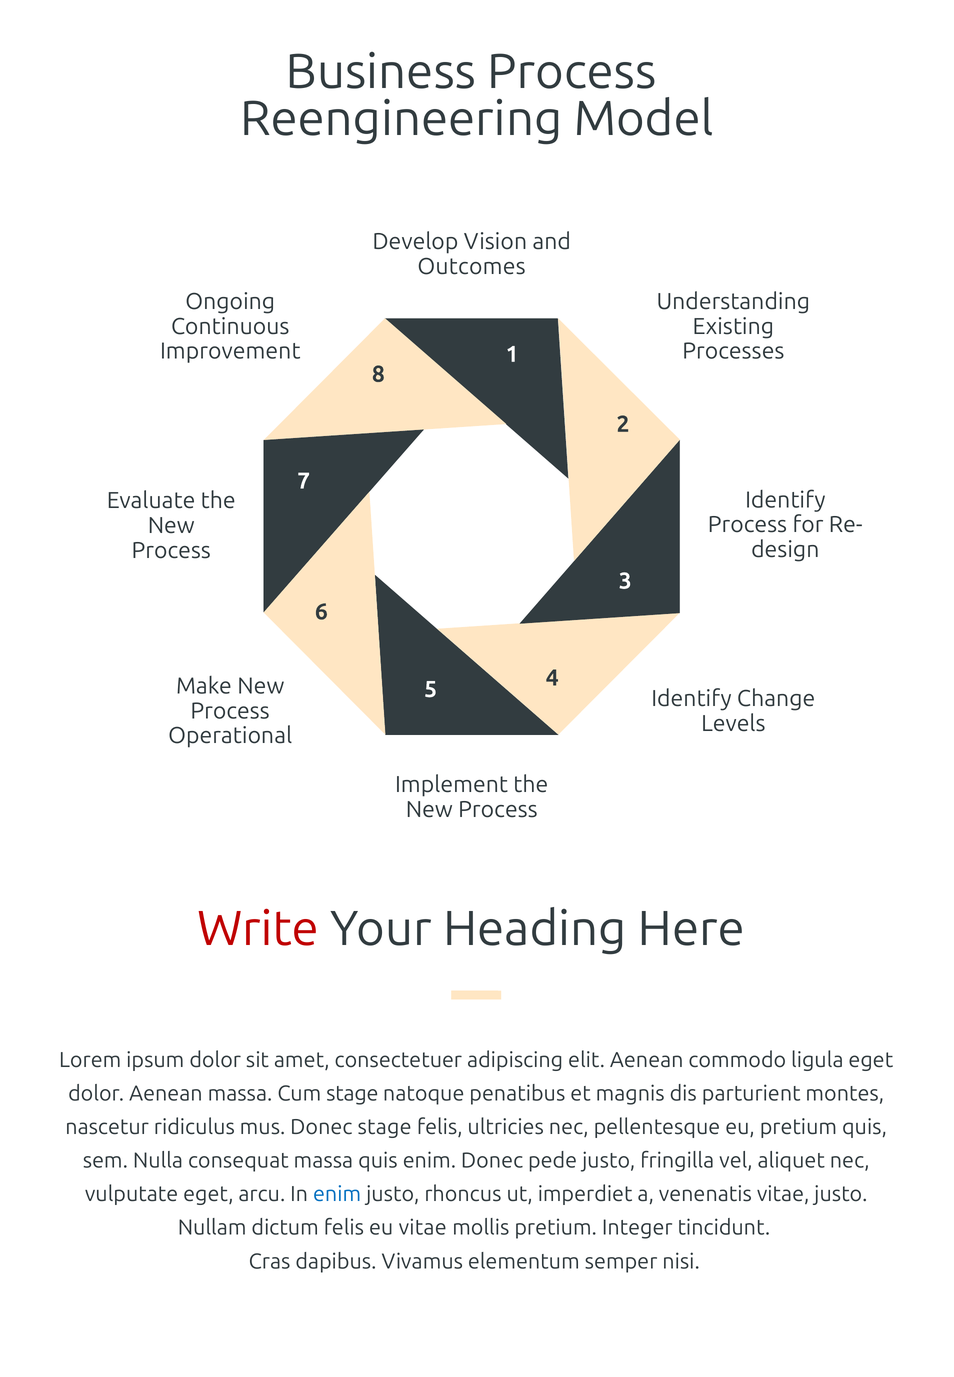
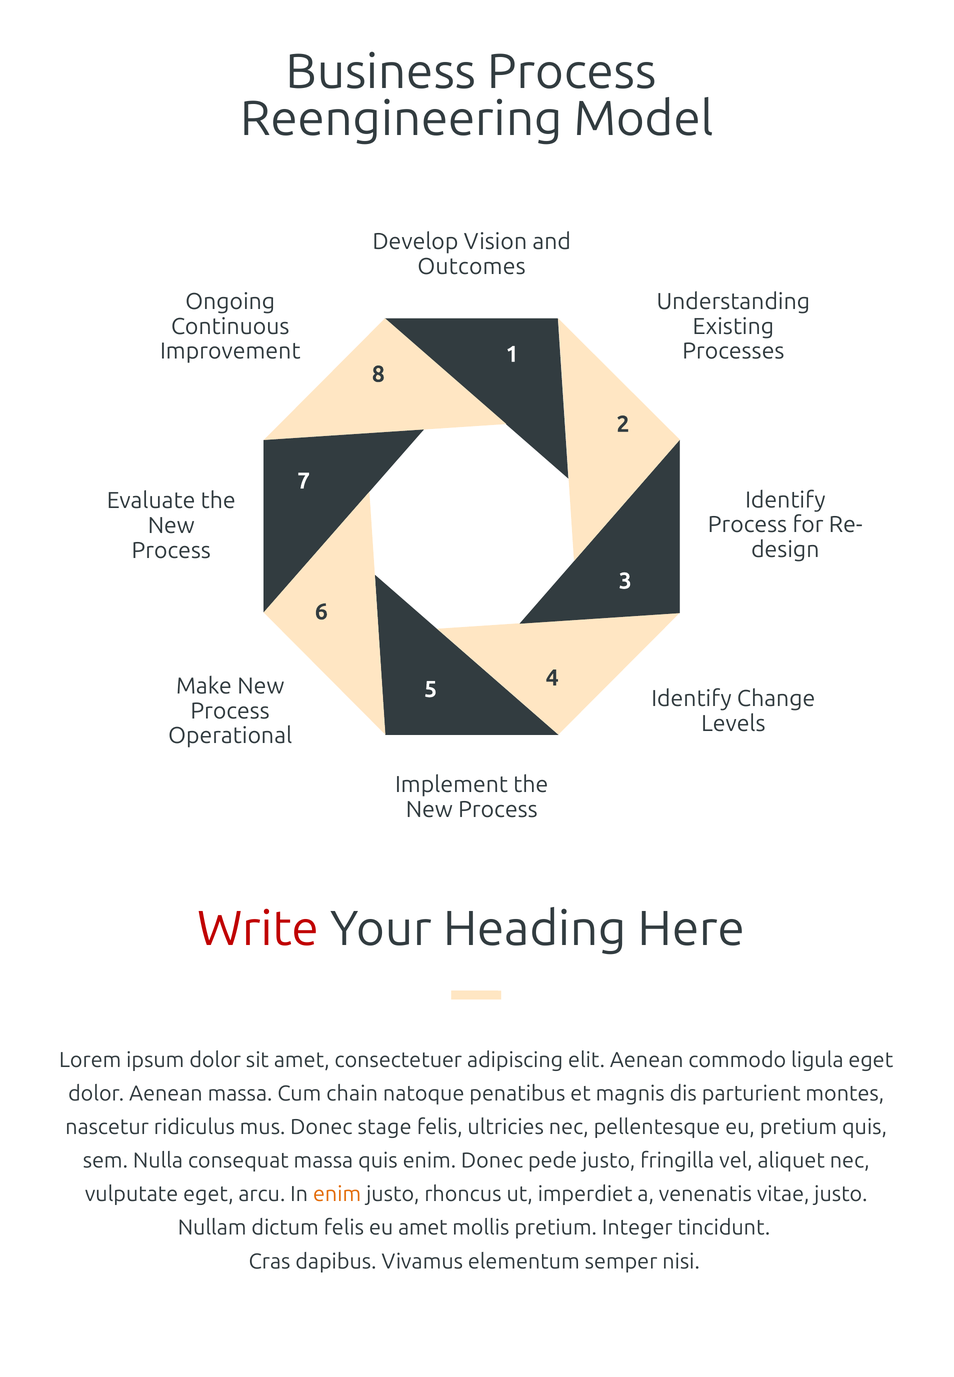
Cum stage: stage -> chain
enim at (337, 1195) colour: blue -> orange
eu vitae: vitae -> amet
